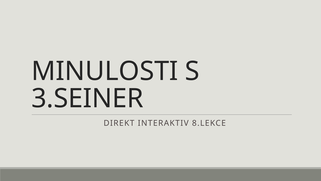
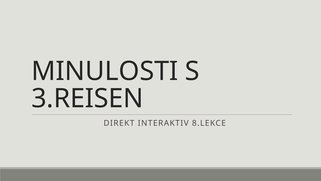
3.SEINER: 3.SEINER -> 3.REISEN
